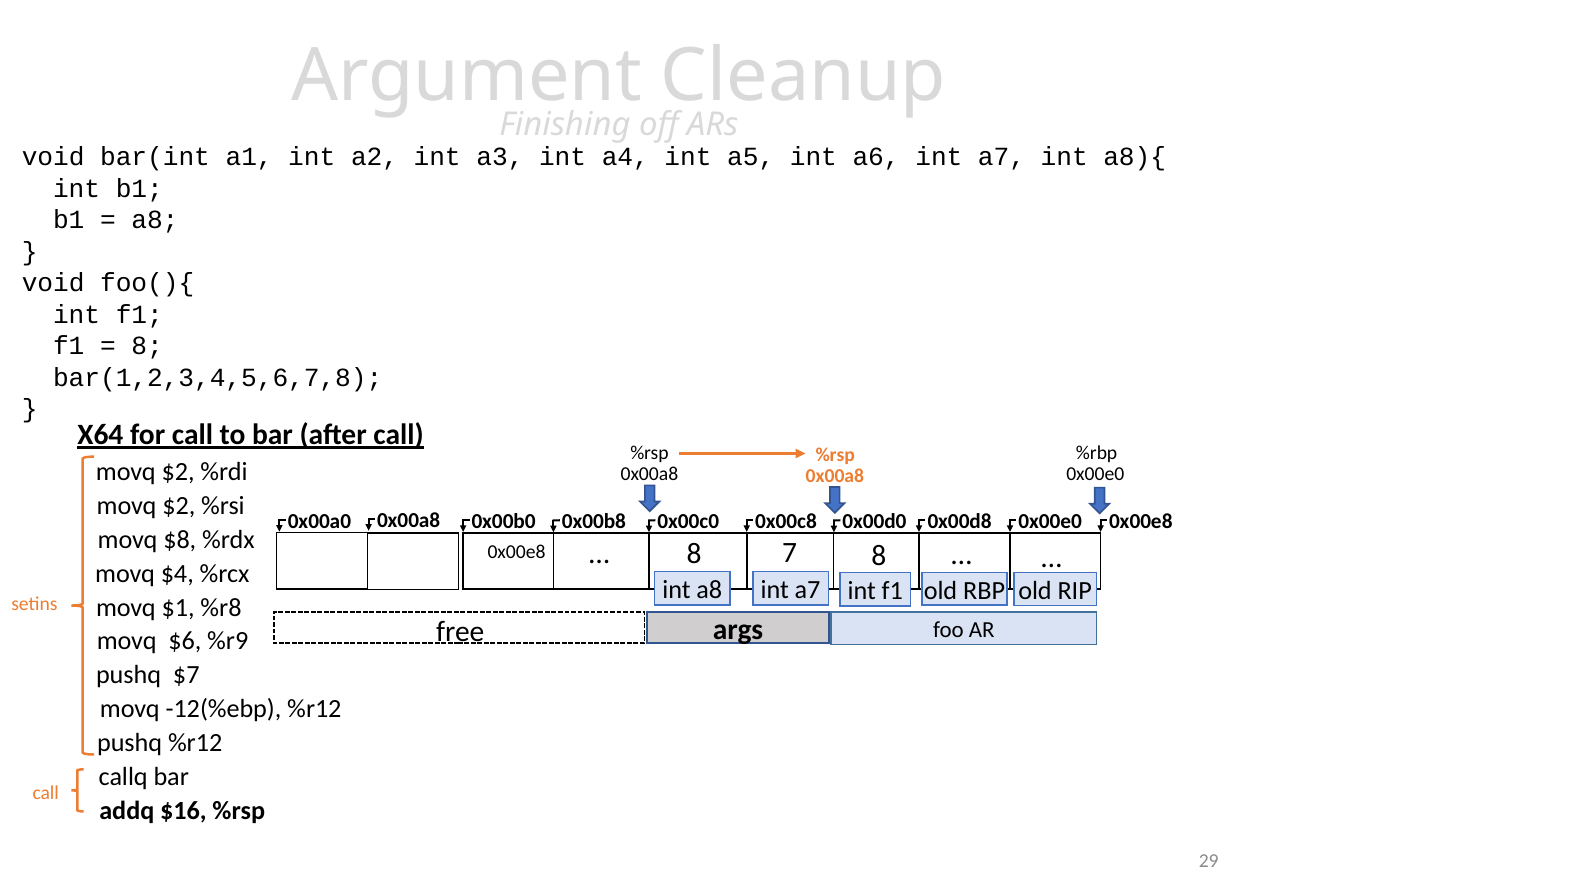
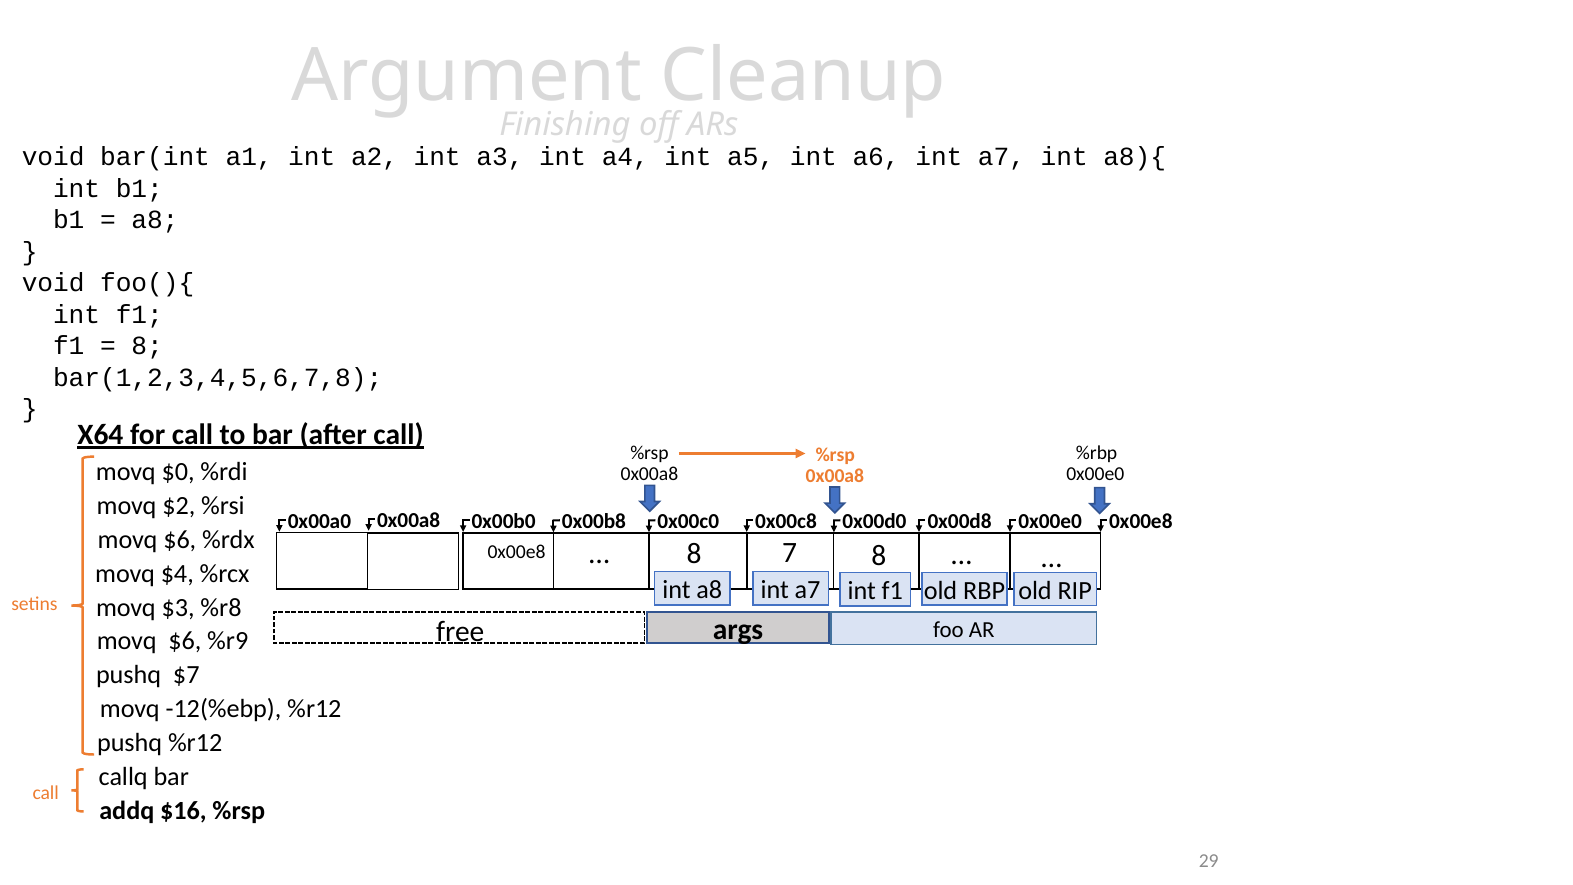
$2 at (178, 472): $2 -> $0
$8 at (180, 540): $8 -> $6
$1: $1 -> $3
